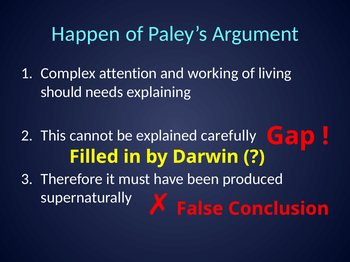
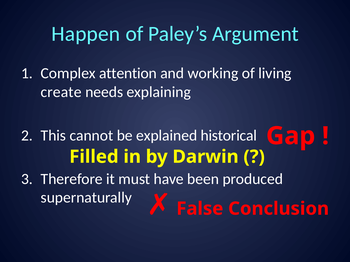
should: should -> create
carefully: carefully -> historical
